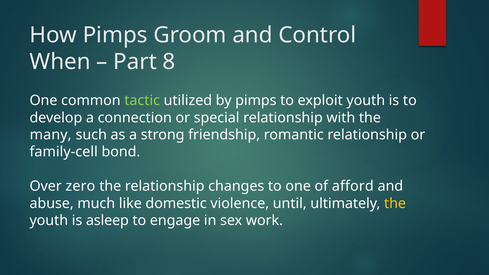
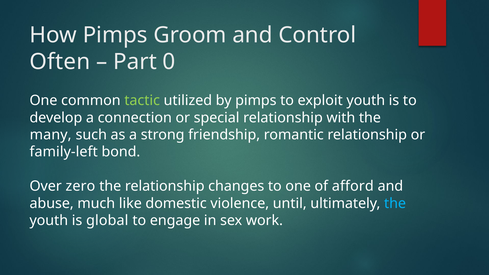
When: When -> Often
8: 8 -> 0
family-cell: family-cell -> family-left
the at (395, 203) colour: yellow -> light blue
asleep: asleep -> global
